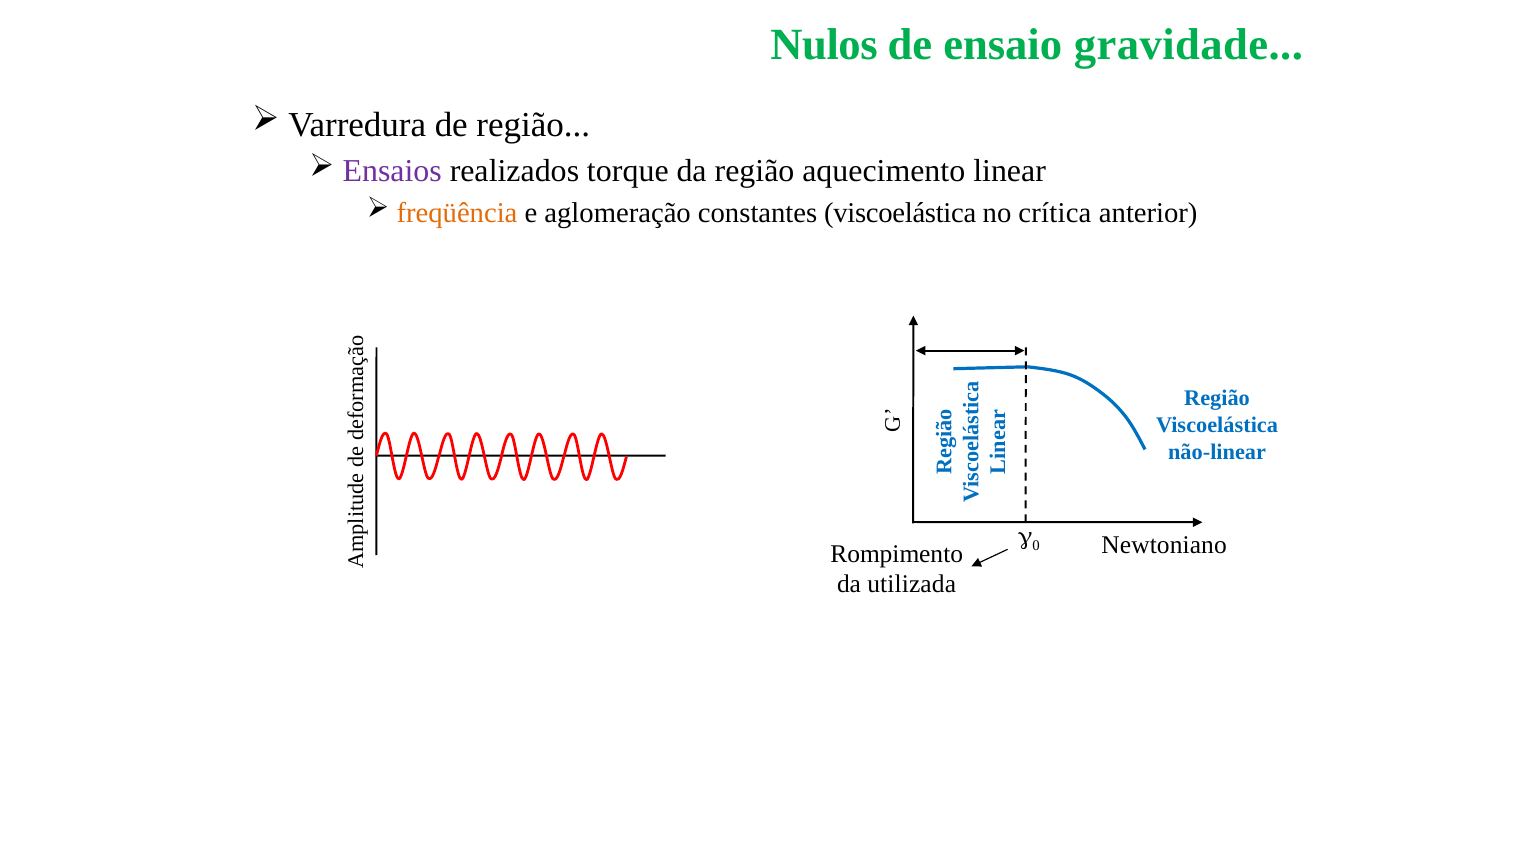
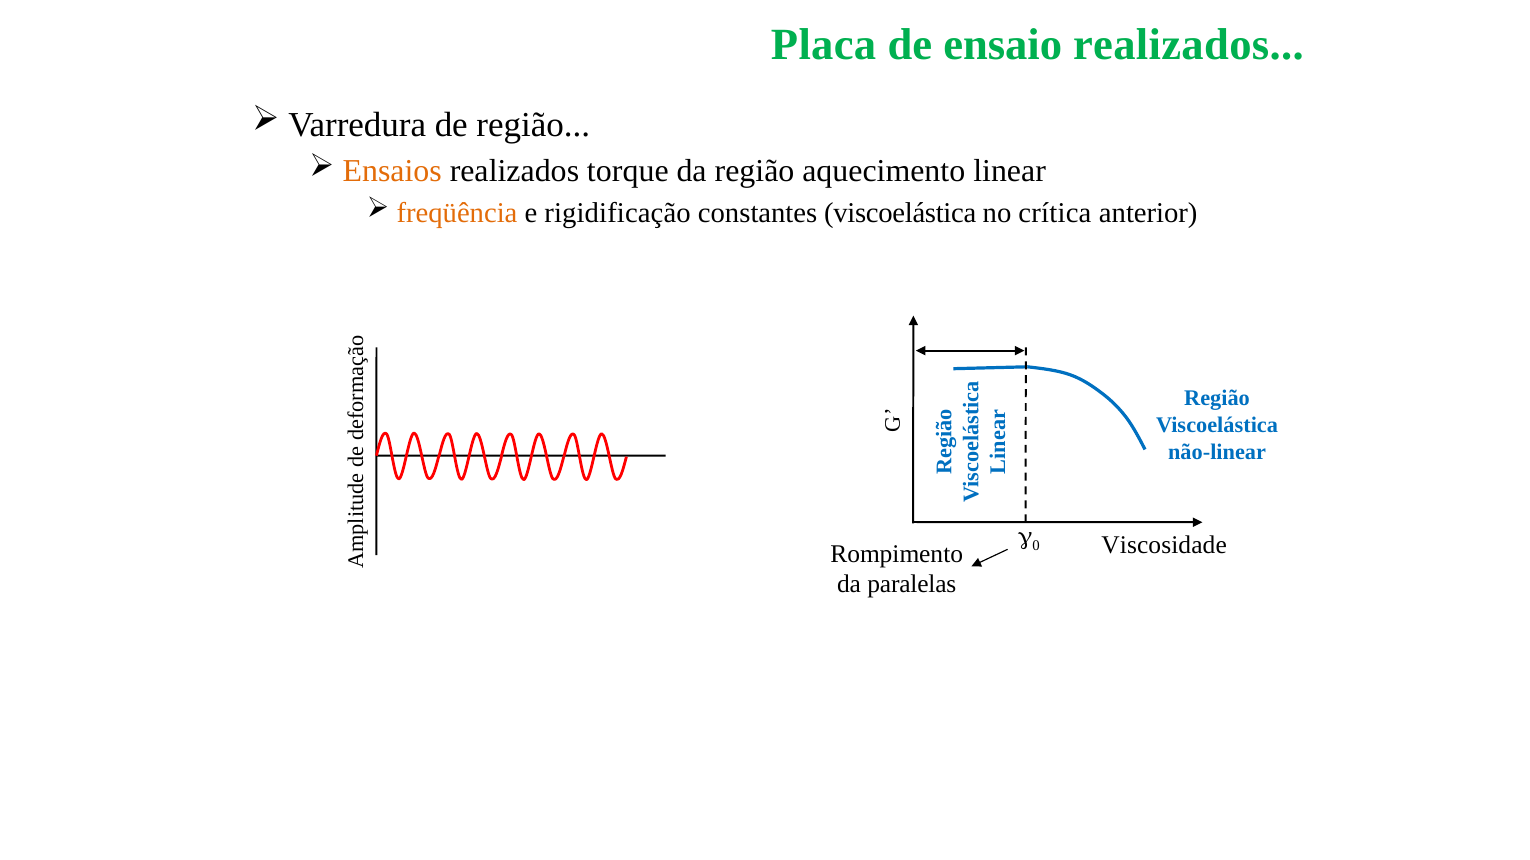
Nulos: Nulos -> Placa
ensaio gravidade: gravidade -> realizados
Ensaios colour: purple -> orange
aglomeração: aglomeração -> rigidificação
Newtoniano: Newtoniano -> Viscosidade
utilizada: utilizada -> paralelas
